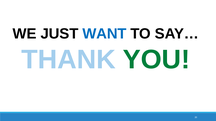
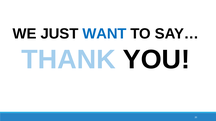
YOU colour: green -> black
